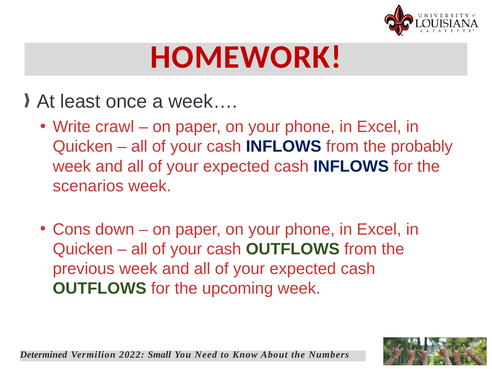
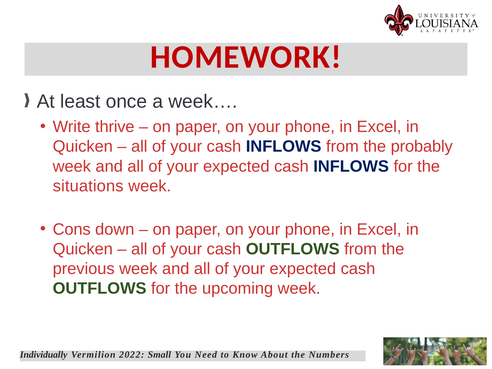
crawl: crawl -> thrive
scenarios: scenarios -> situations
Determined: Determined -> Individually
